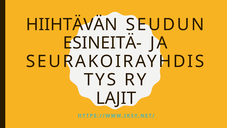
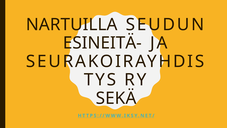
HIIHTÄVÄN: HIIHTÄVÄN -> NARTUILLA
LAJIT: LAJIT -> SEKÄ
